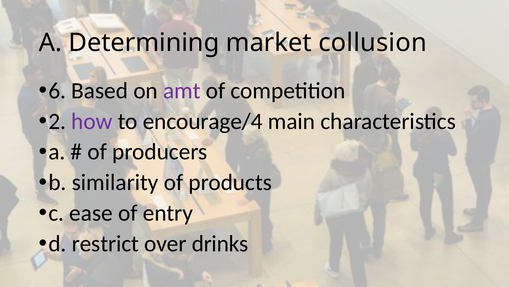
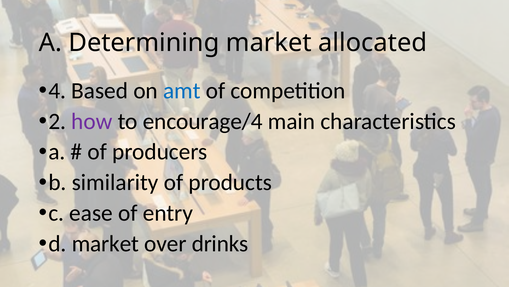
collusion: collusion -> allocated
6: 6 -> 4
amt colour: purple -> blue
d restrict: restrict -> market
